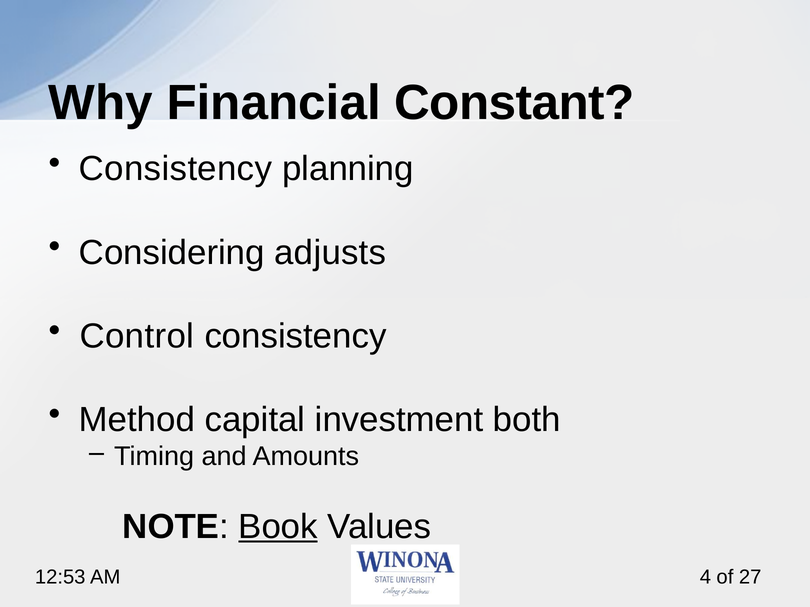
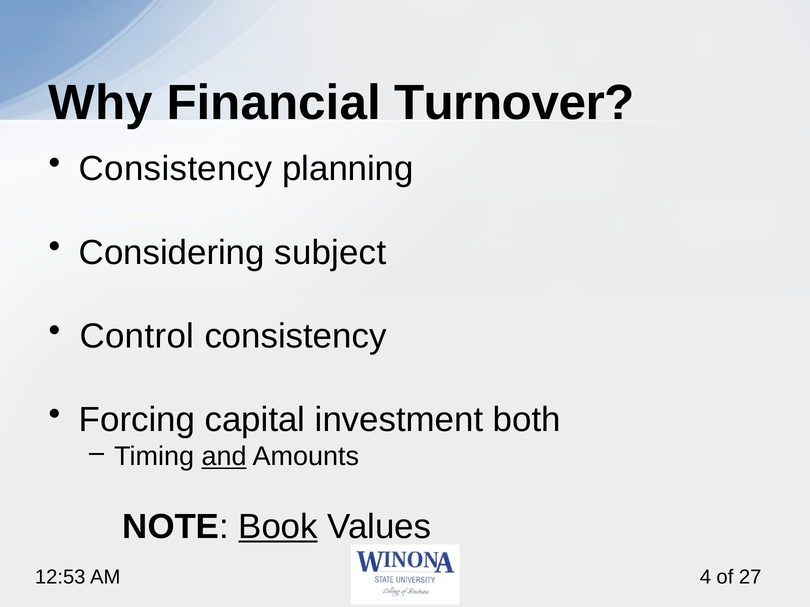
Constant: Constant -> Turnover
adjusts: adjusts -> subject
Method: Method -> Forcing
and underline: none -> present
